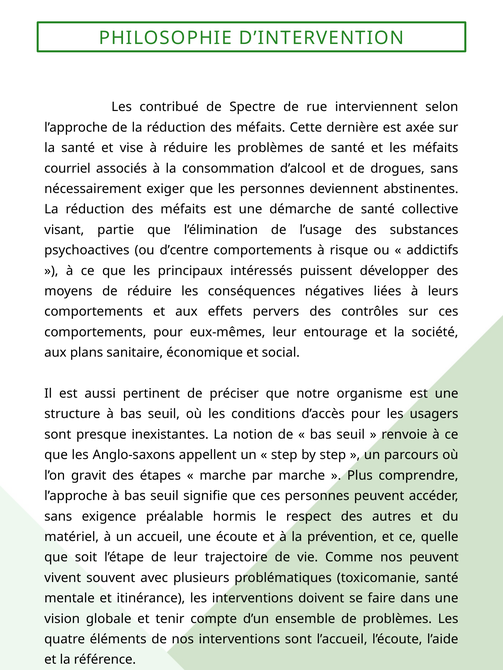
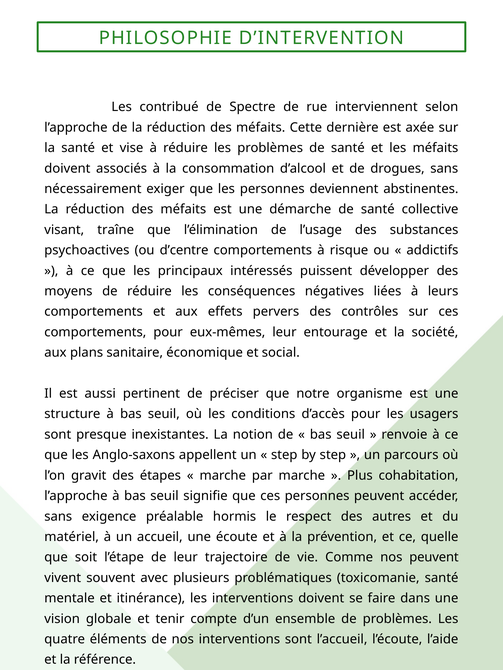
courriel at (67, 169): courriel -> doivent
partie: partie -> traîne
comprendre: comprendre -> cohabitation
